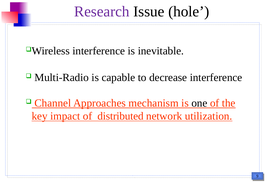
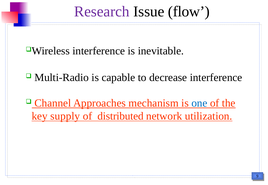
hole: hole -> flow
one colour: black -> blue
impact: impact -> supply
